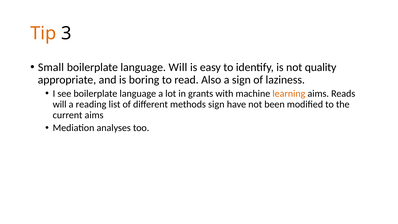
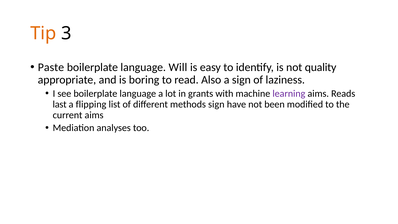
Small: Small -> Paste
learning colour: orange -> purple
will at (60, 104): will -> last
reading: reading -> flipping
